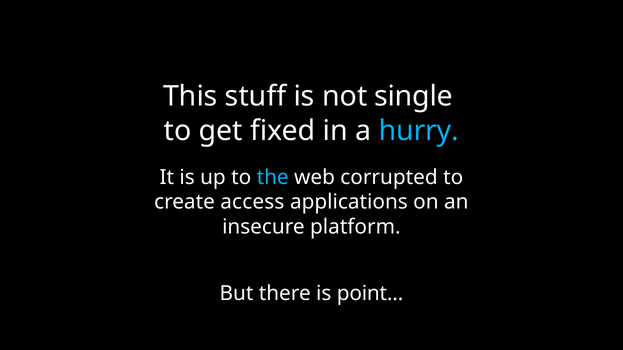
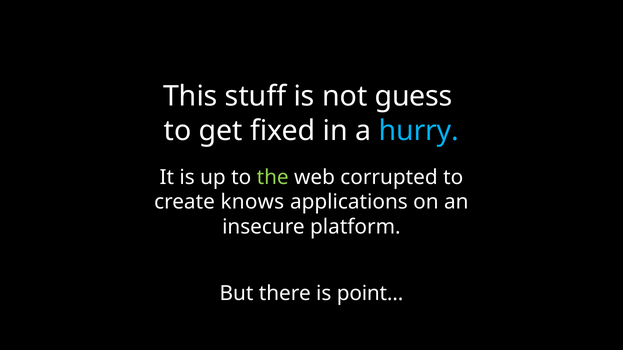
single: single -> guess
the colour: light blue -> light green
access: access -> knows
